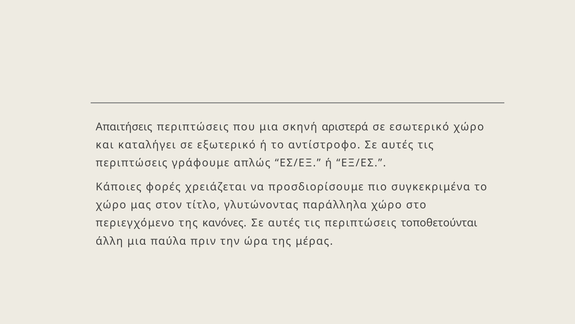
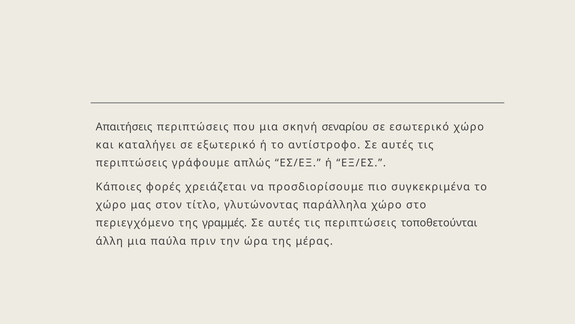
αριστερά: αριστερά -> σεναρίου
κανόνες: κανόνες -> γραμμές
